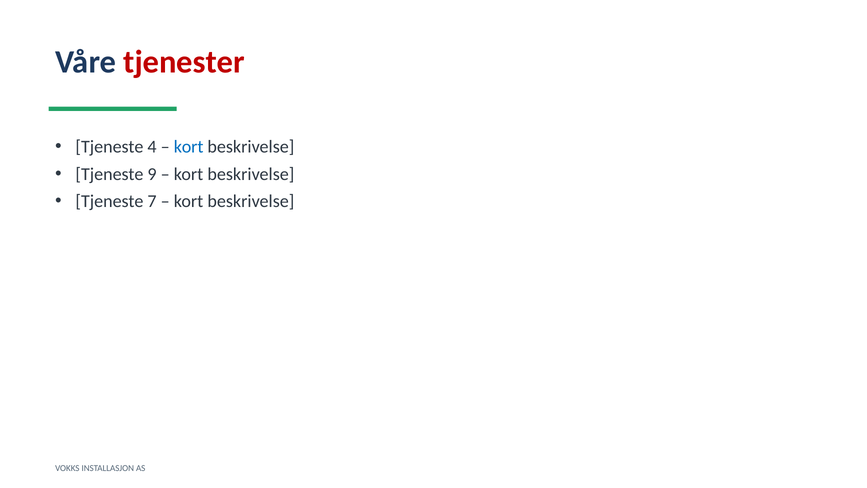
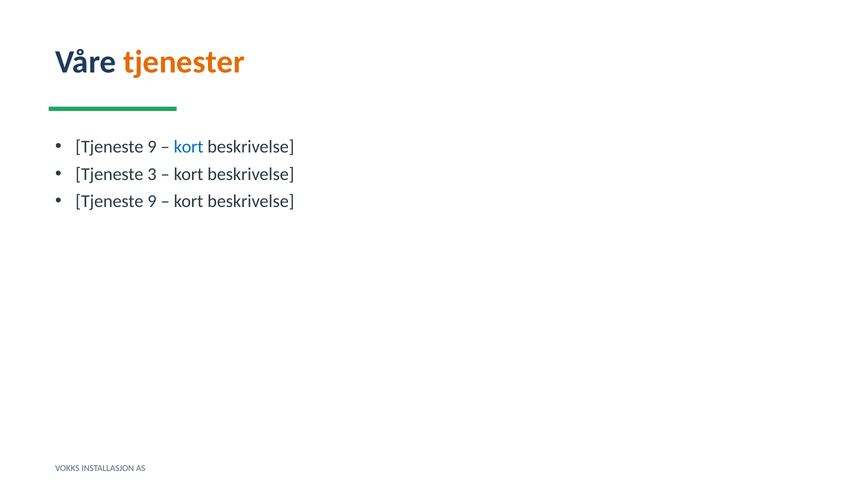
tjenester colour: red -> orange
4 at (152, 147): 4 -> 9
9: 9 -> 3
7 at (152, 201): 7 -> 9
